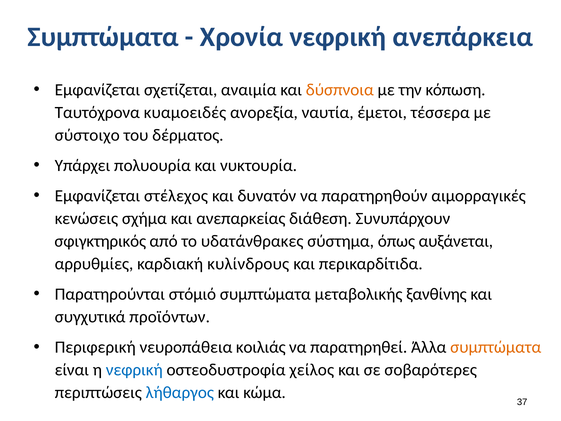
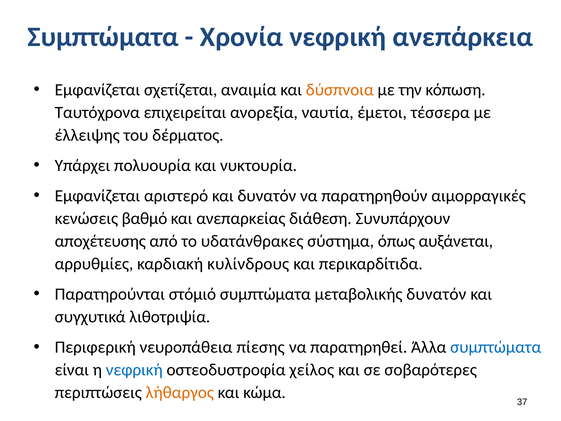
κυαμοειδές: κυαμοειδές -> επιχειρείται
σύστοιχο: σύστοιχο -> έλλειψης
στέλεχος: στέλεχος -> αριστερό
σχήμα: σχήμα -> βαθμό
σφιγκτηρικός: σφιγκτηρικός -> αποχέτευσης
μεταβολικής ξανθίνης: ξανθίνης -> δυνατόν
προϊόντων: προϊόντων -> λιθοτριψία
κοιλιάς: κοιλιάς -> πίεσης
συμπτώματα at (496, 347) colour: orange -> blue
λήθαργος colour: blue -> orange
